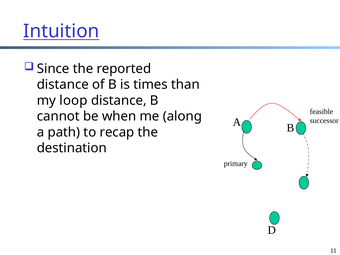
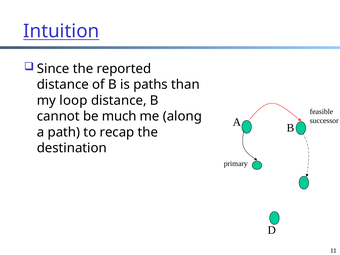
times: times -> paths
when: when -> much
